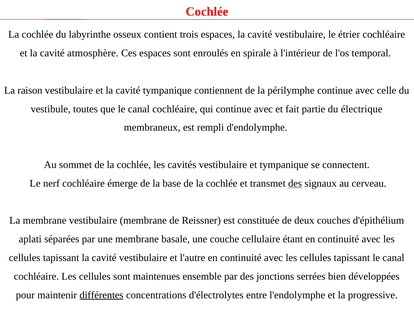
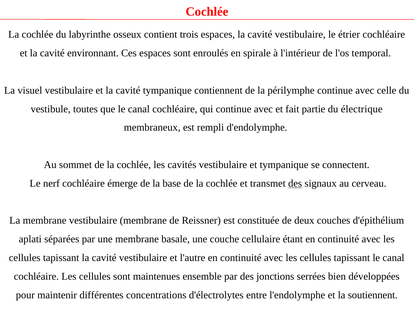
atmosphère: atmosphère -> environnant
raison: raison -> visuel
différentes underline: present -> none
progressive: progressive -> soutiennent
